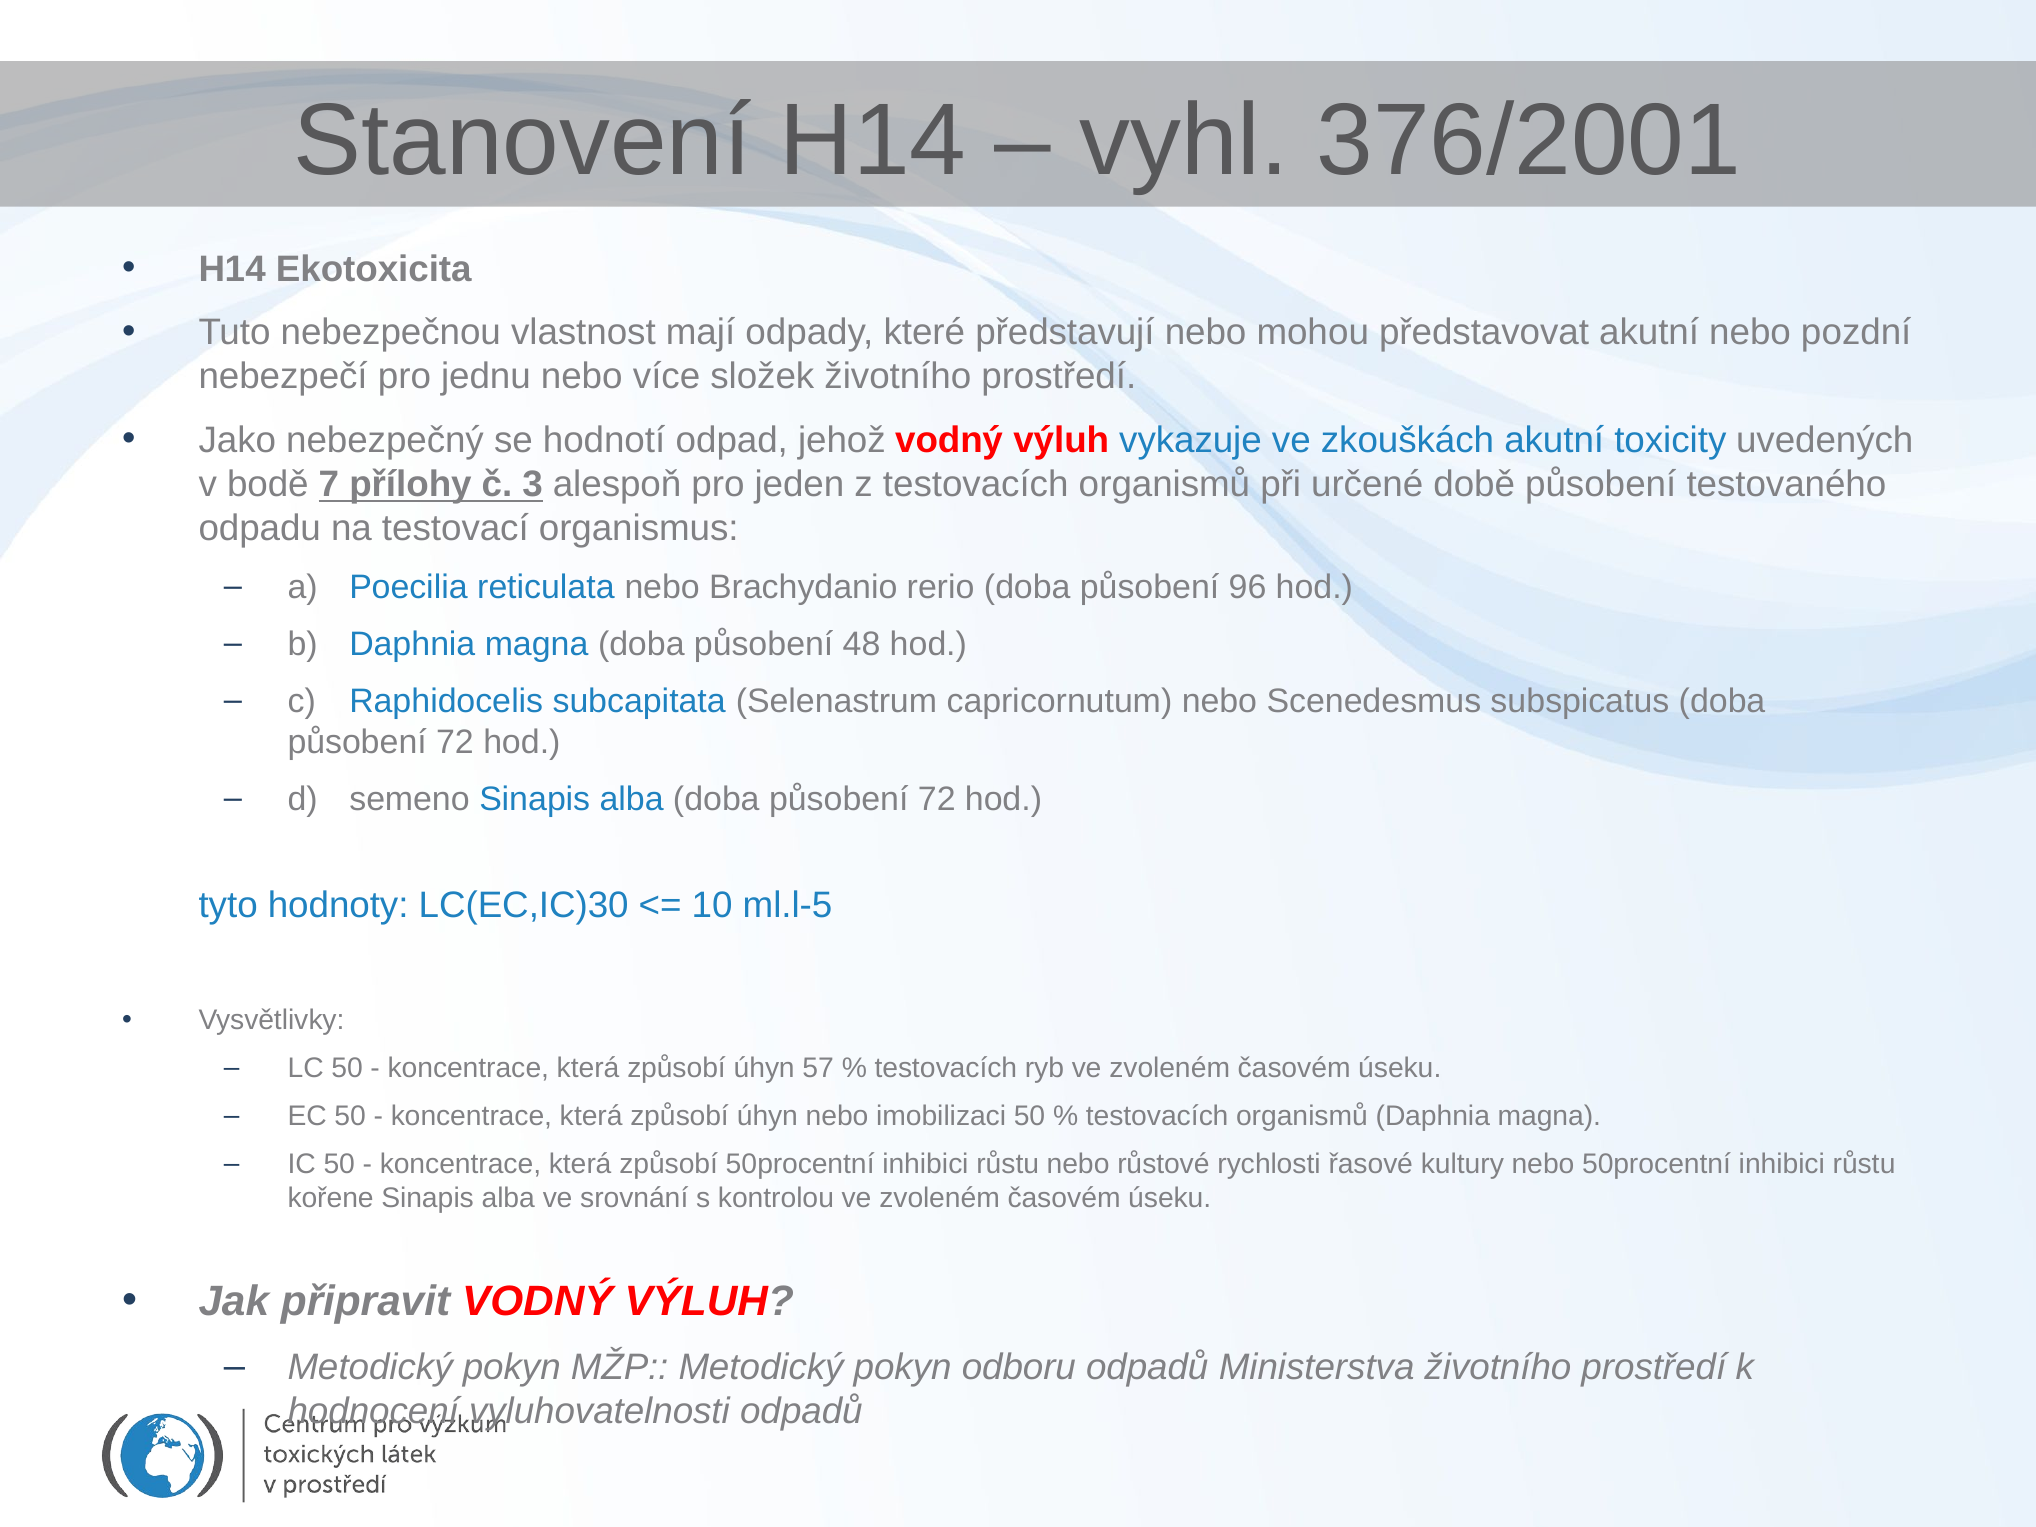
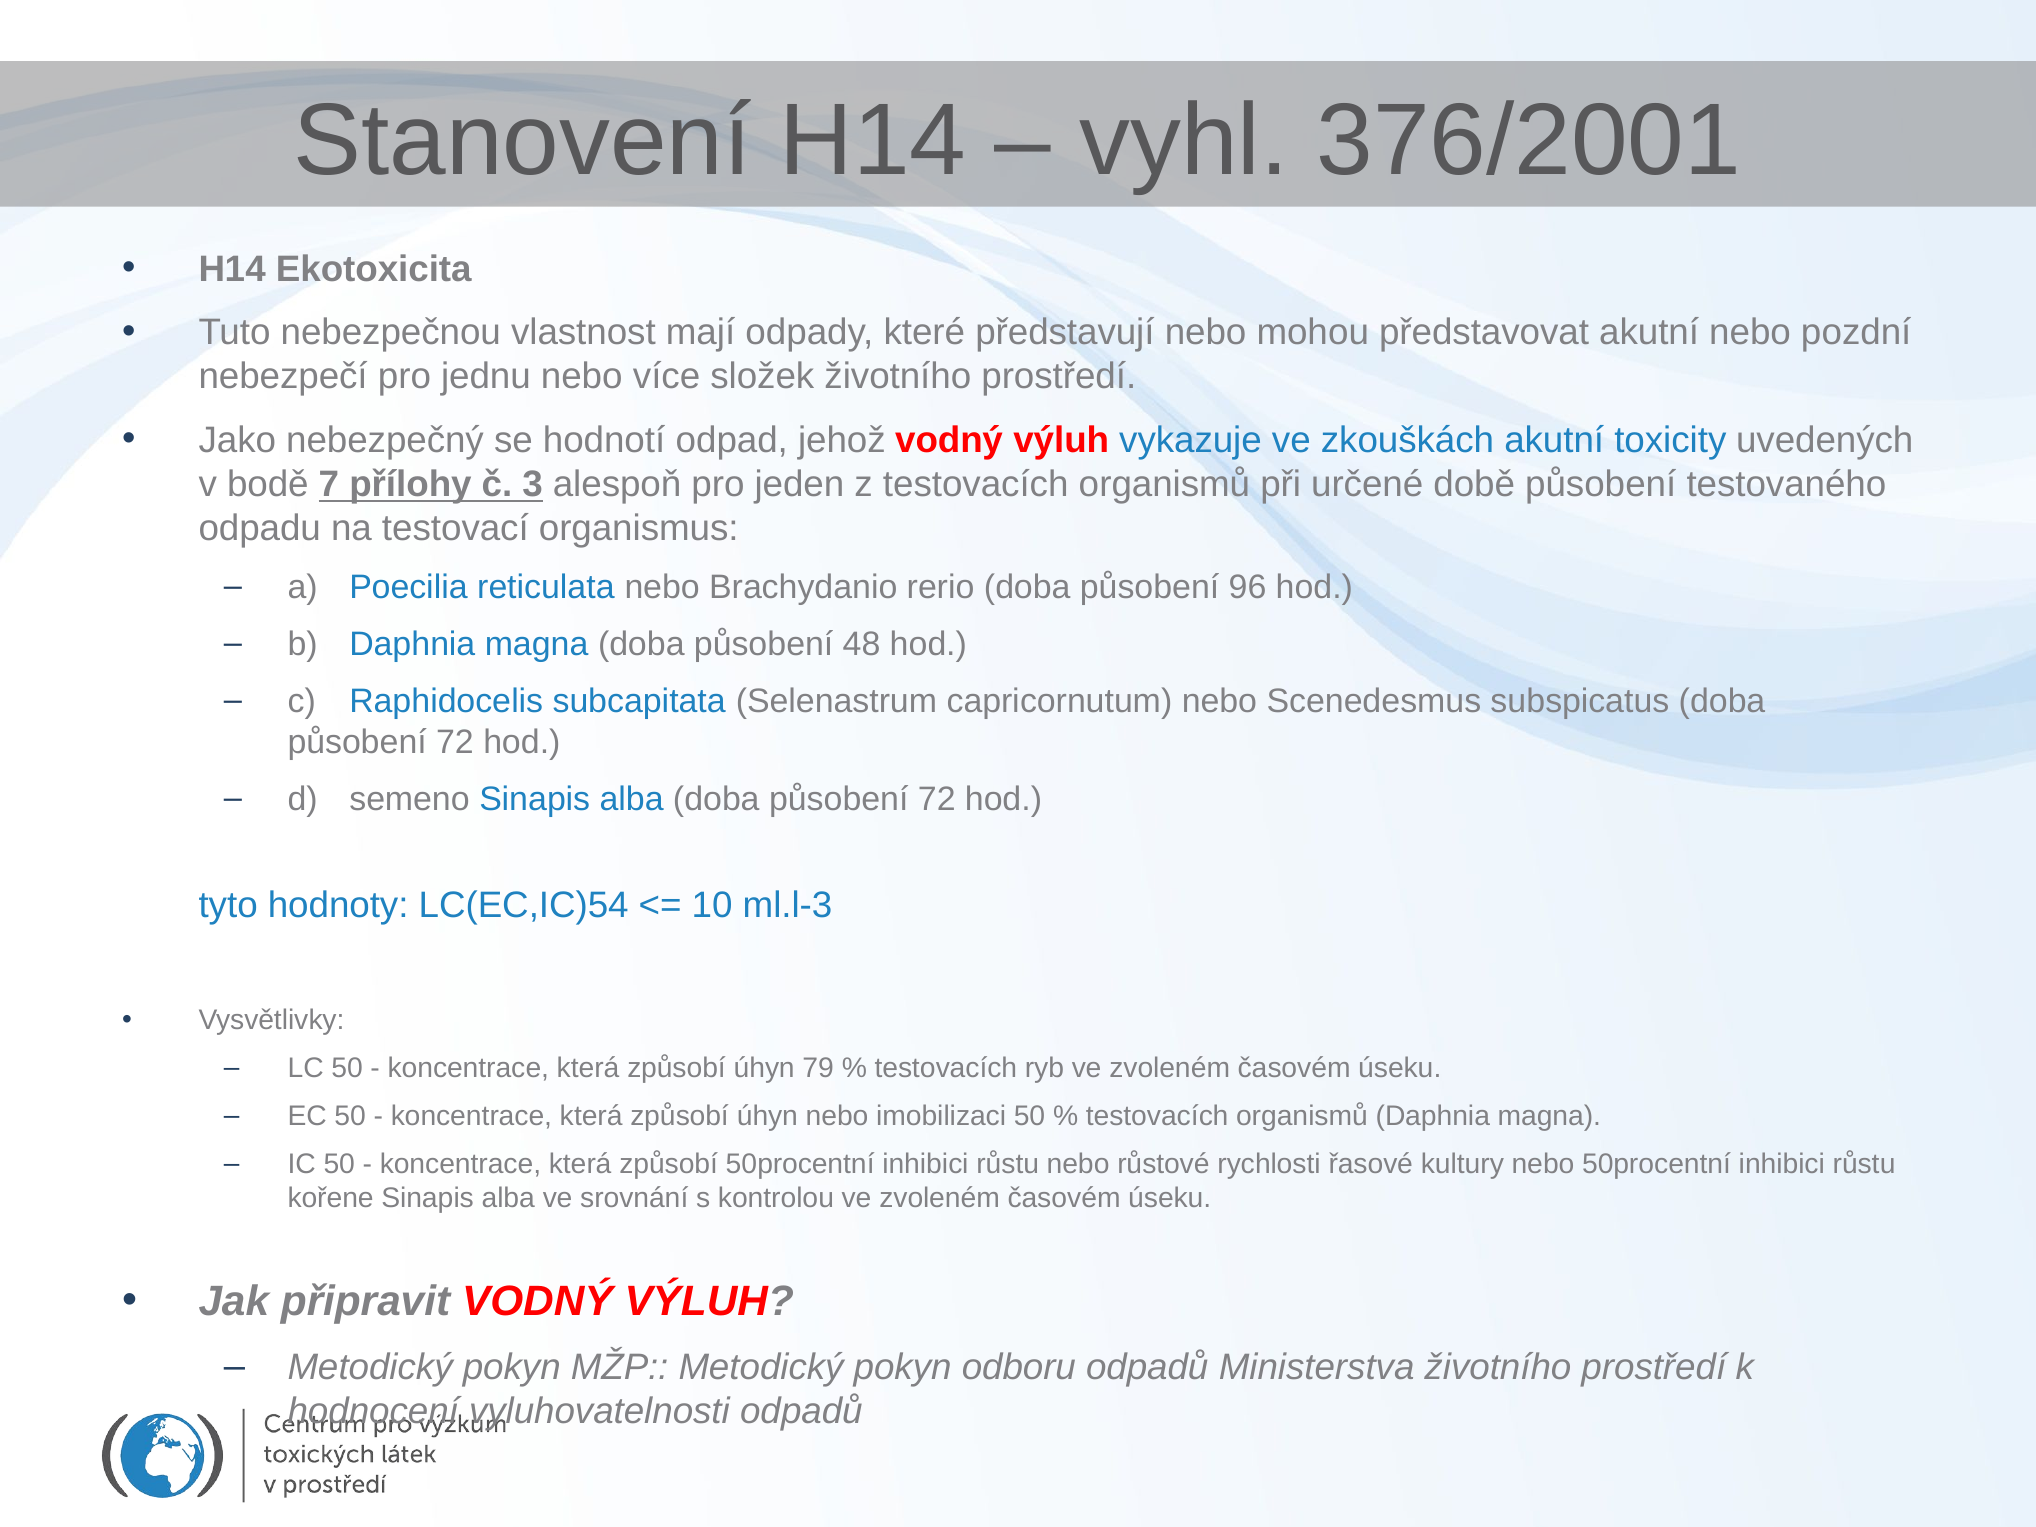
LC(EC,IC)30: LC(EC,IC)30 -> LC(EC,IC)54
ml.l-5: ml.l-5 -> ml.l-3
57: 57 -> 79
